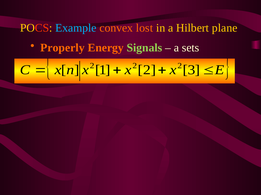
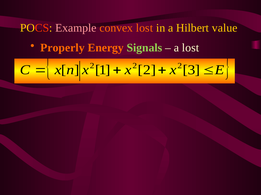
Example colour: light blue -> pink
plane: plane -> value
a sets: sets -> lost
